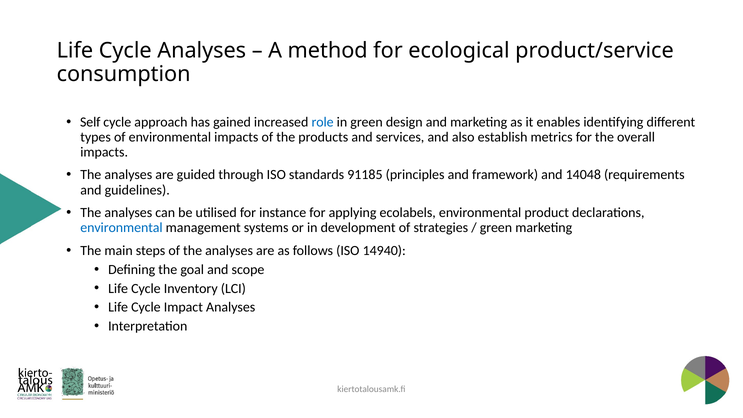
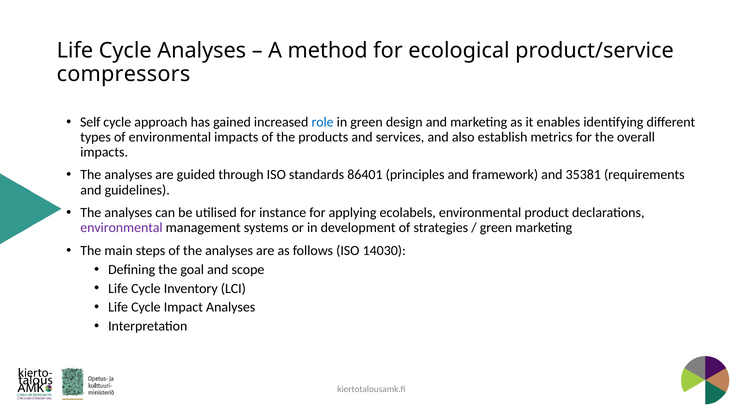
consumption: consumption -> compressors
91185: 91185 -> 86401
14048: 14048 -> 35381
environmental at (121, 228) colour: blue -> purple
14940: 14940 -> 14030
